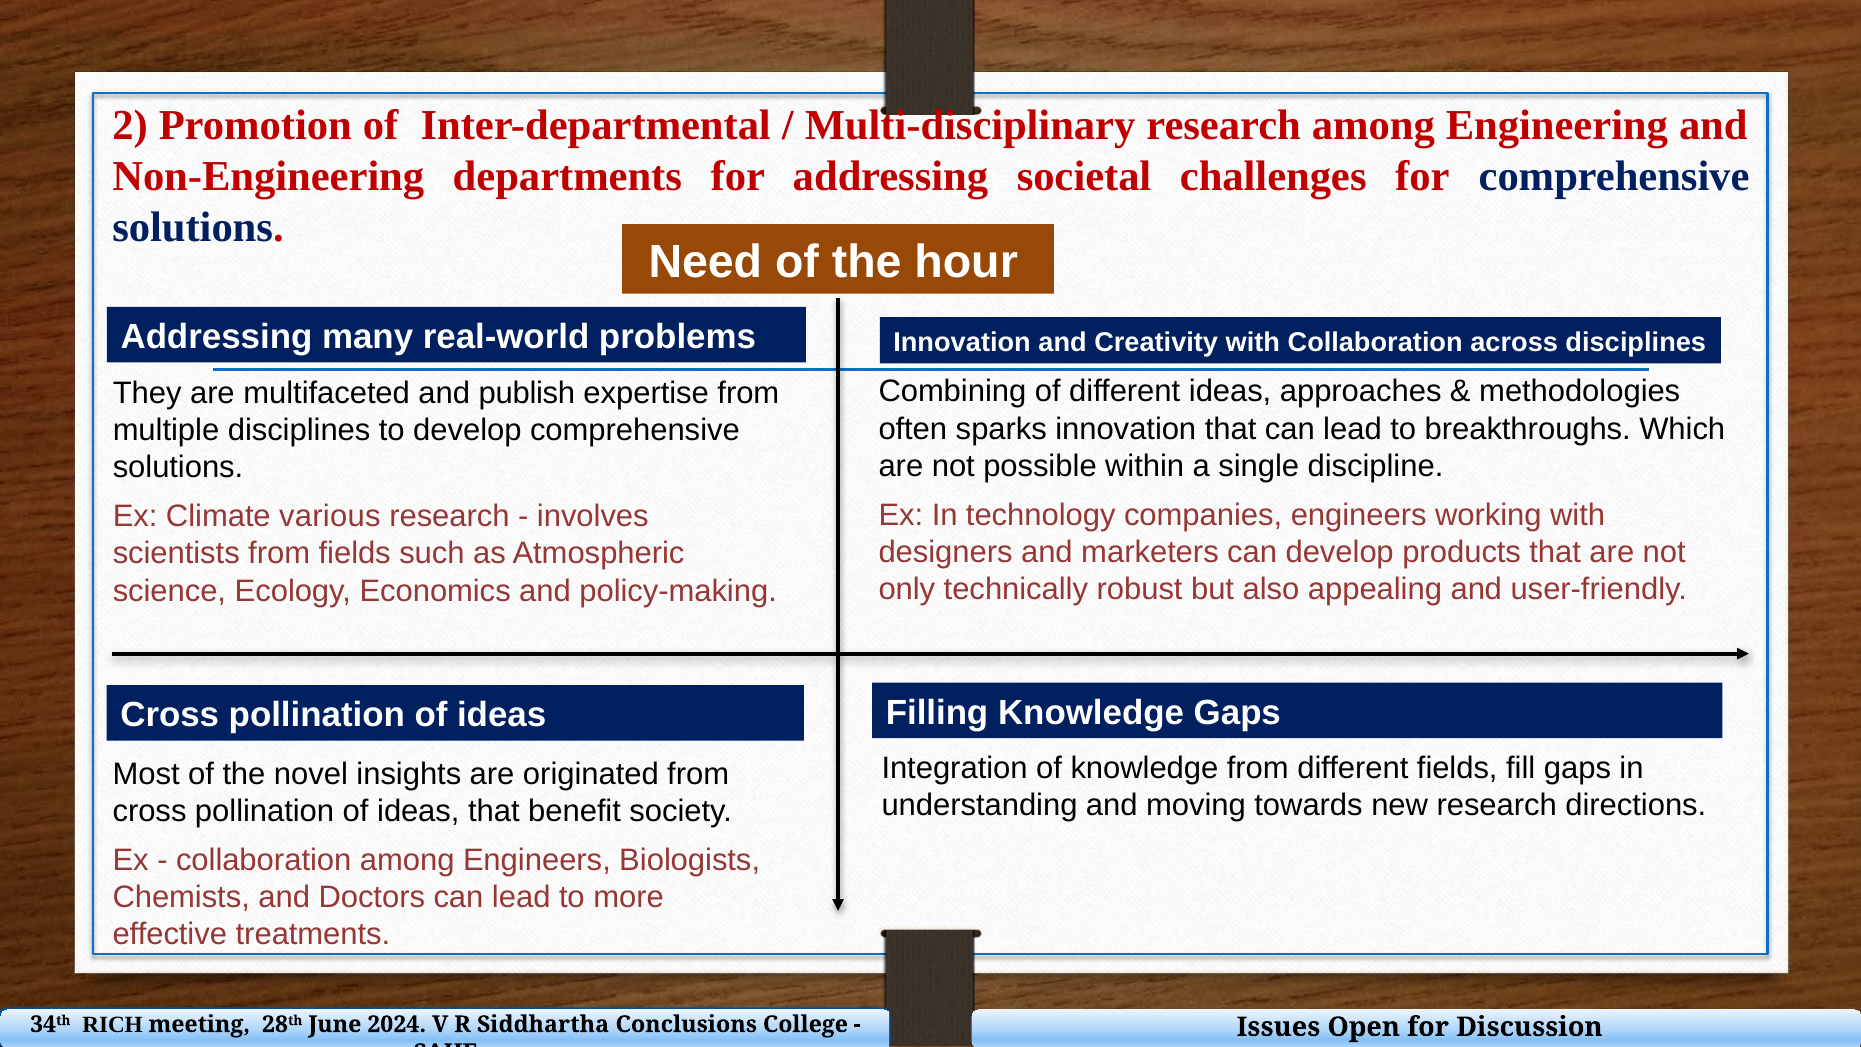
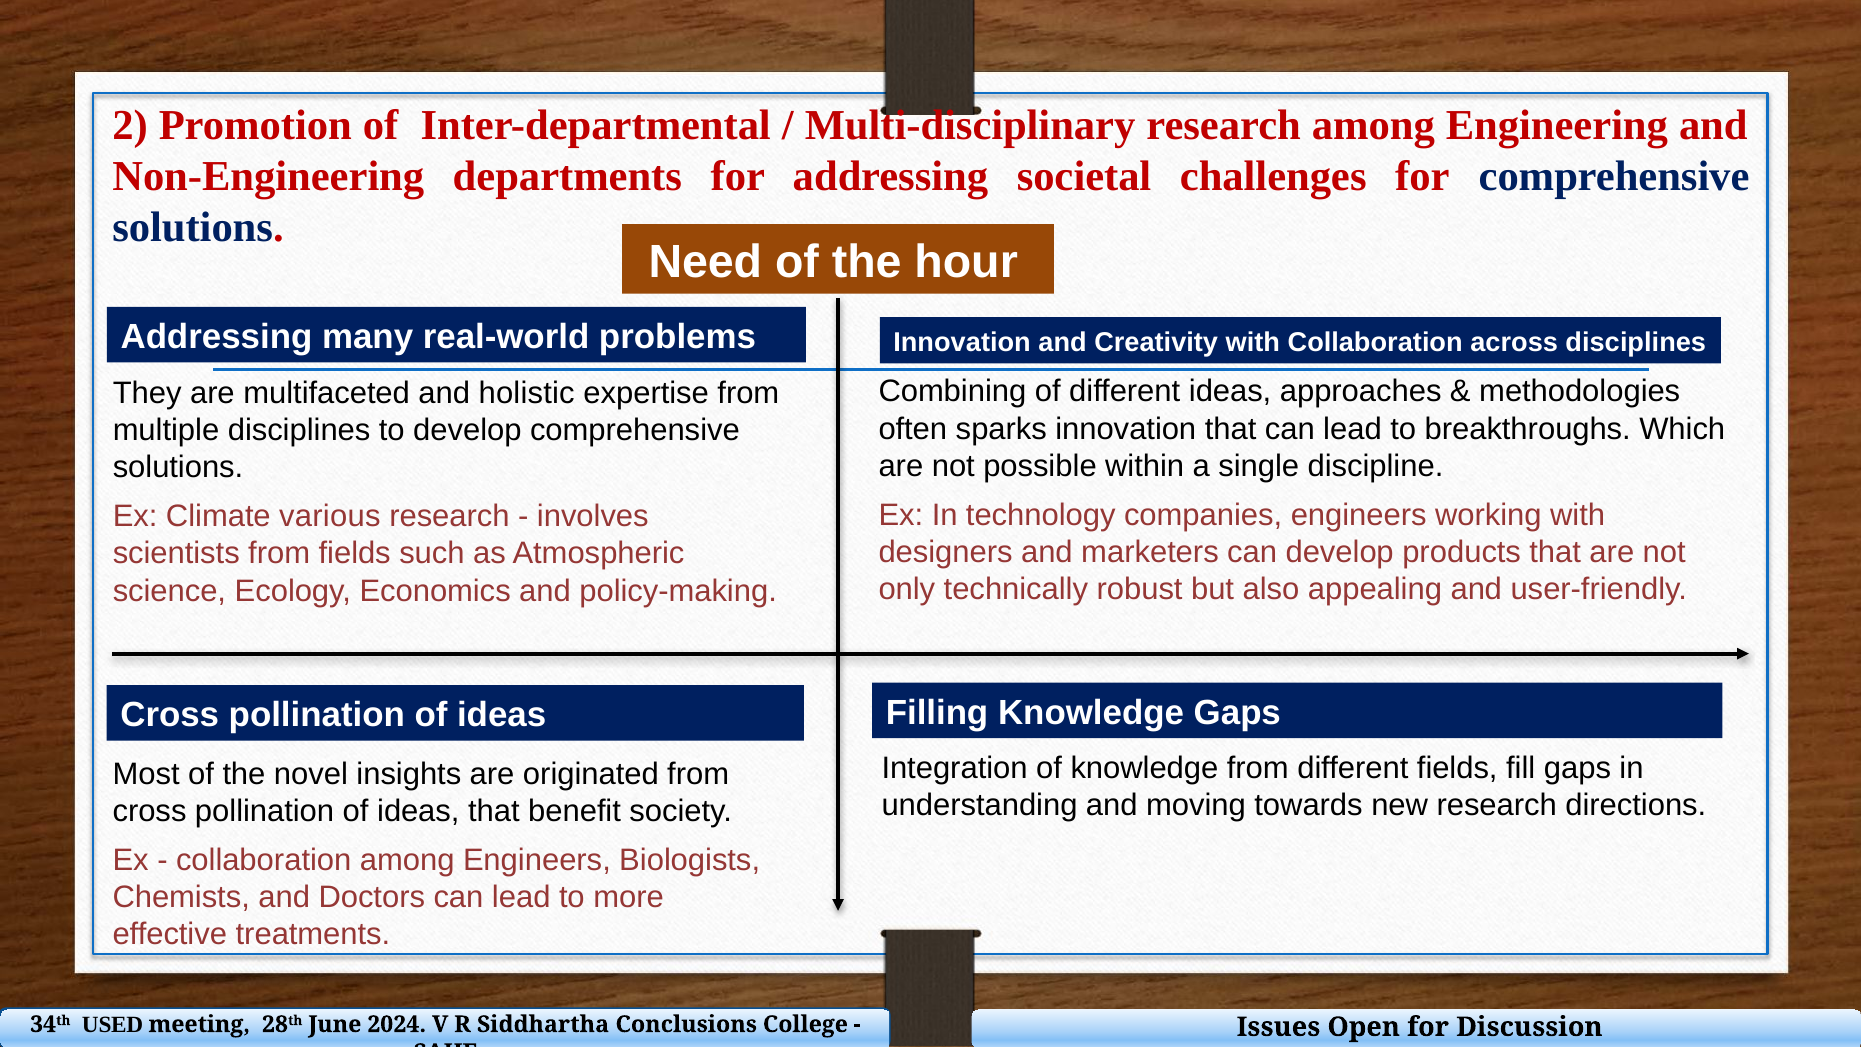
publish: publish -> holistic
RICH: RICH -> USED
